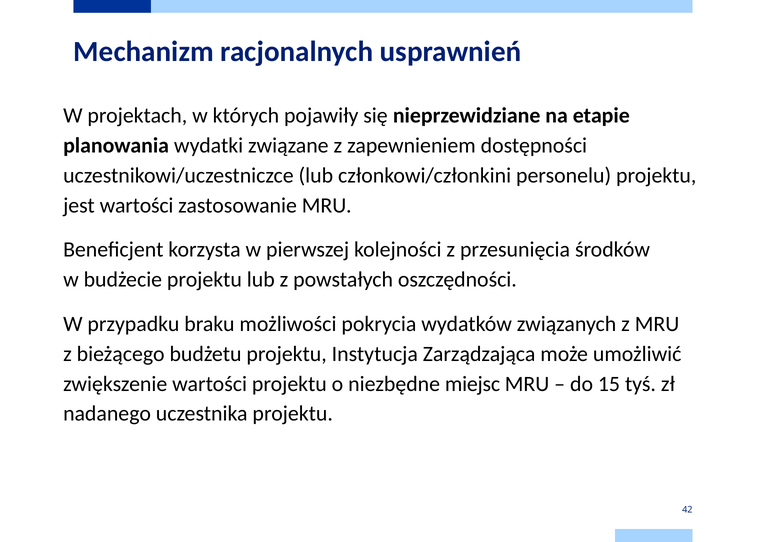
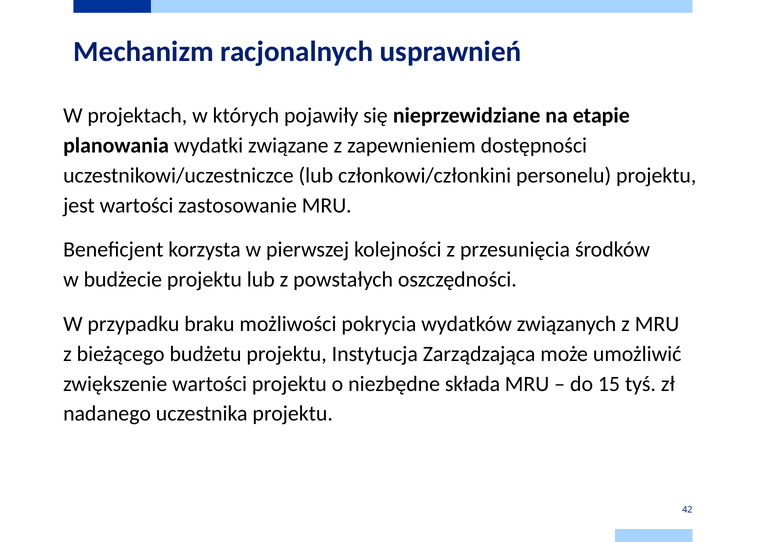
miejsc: miejsc -> składa
